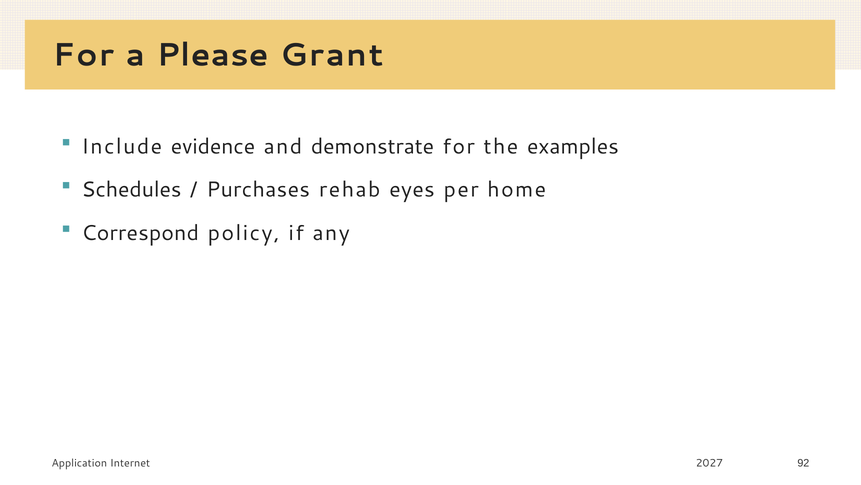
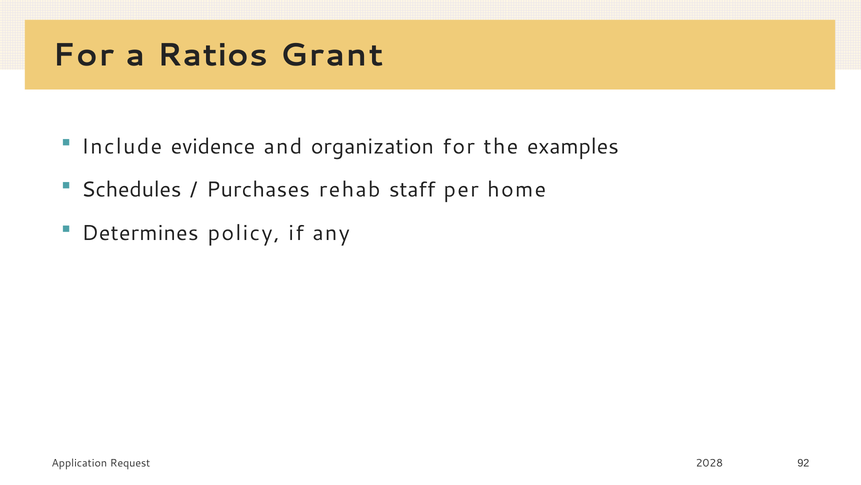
Please: Please -> Ratios
demonstrate: demonstrate -> organization
eyes: eyes -> staff
Correspond: Correspond -> Determines
Internet: Internet -> Request
2027: 2027 -> 2028
